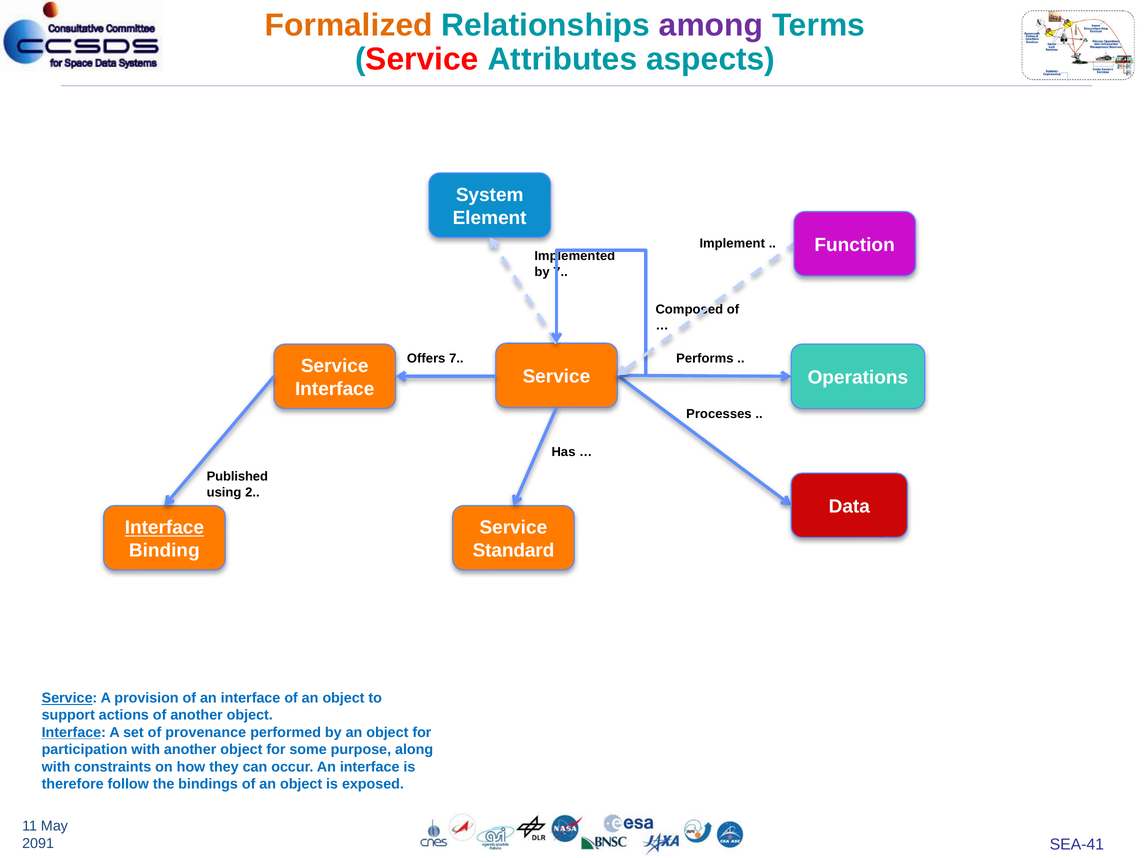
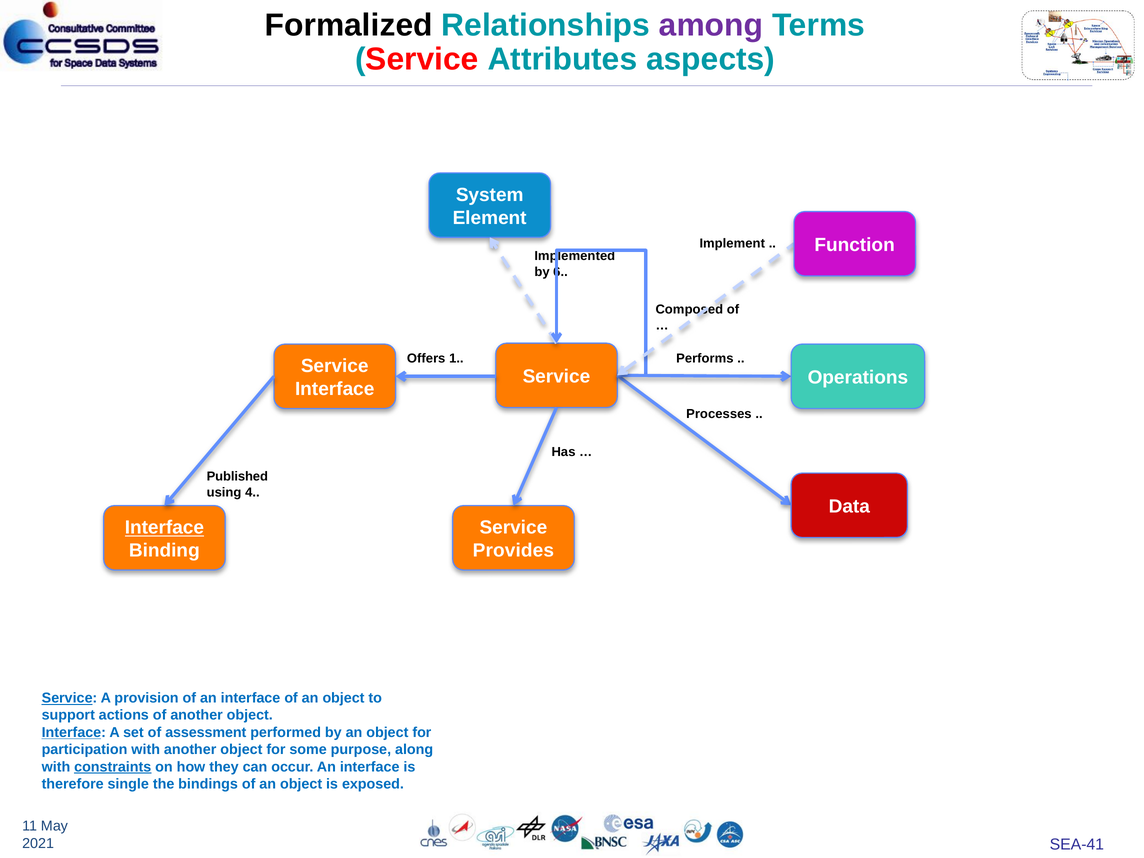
Formalized colour: orange -> black
by 7: 7 -> 6
Offers 7: 7 -> 1
2: 2 -> 4
Standard: Standard -> Provides
provenance: provenance -> assessment
constraints underline: none -> present
follow: follow -> single
2091: 2091 -> 2021
